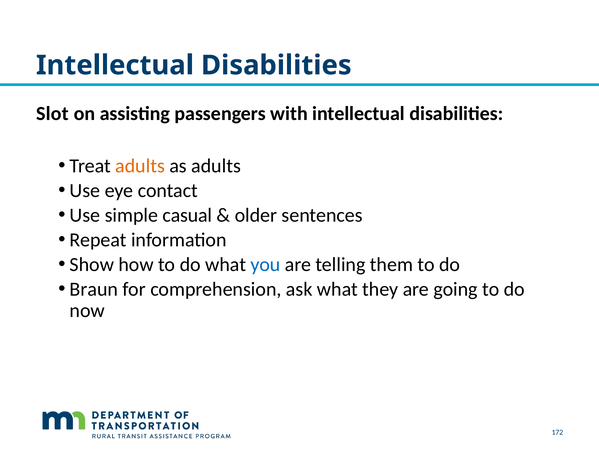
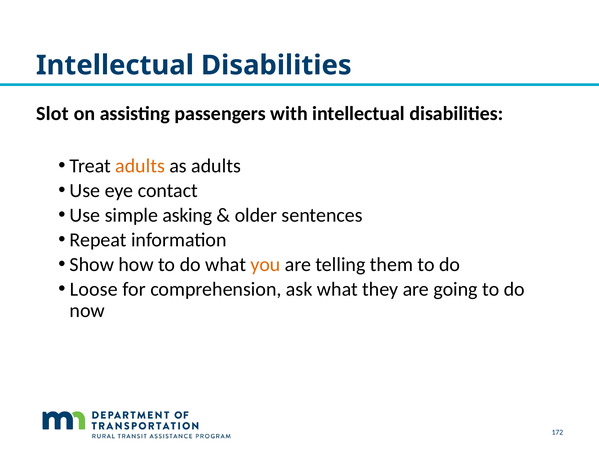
casual: casual -> asking
you colour: blue -> orange
Braun: Braun -> Loose
